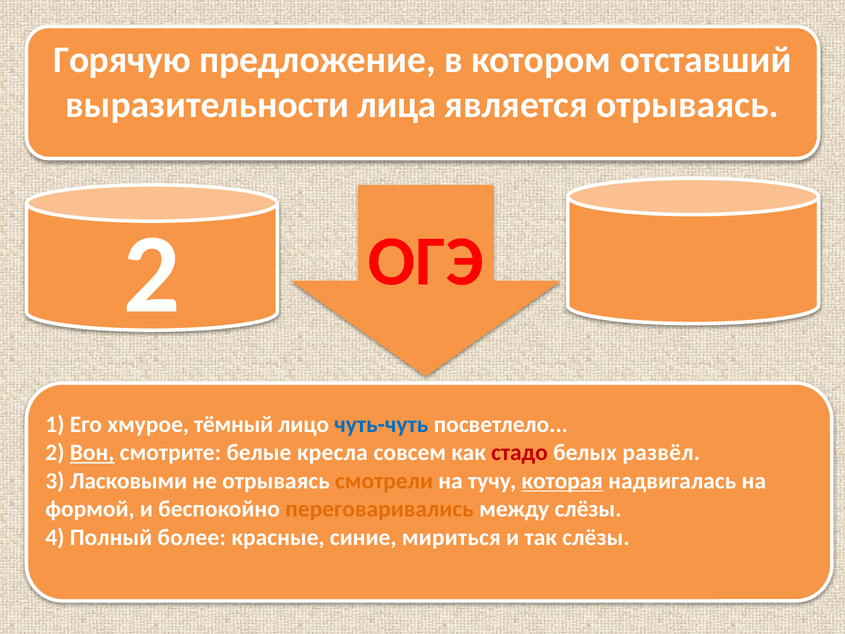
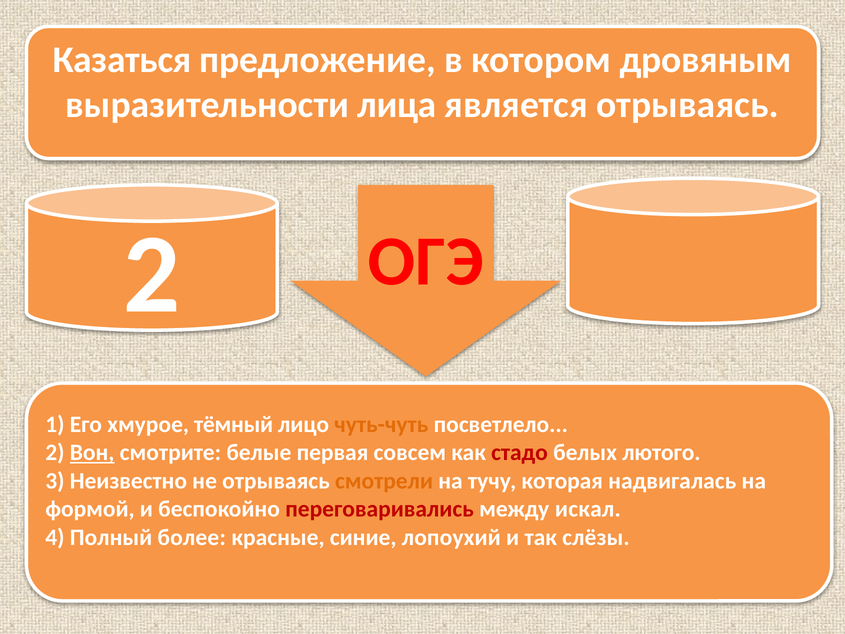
Горячую: Горячую -> Казаться
отставший: отставший -> дровяным
чуть-чуть colour: blue -> orange
кресла: кресла -> первая
развёл: развёл -> лютого
Ласковыми: Ласковыми -> Неизвестно
которая underline: present -> none
переговаривались colour: orange -> red
между слёзы: слёзы -> искал
мириться: мириться -> лопоухий
